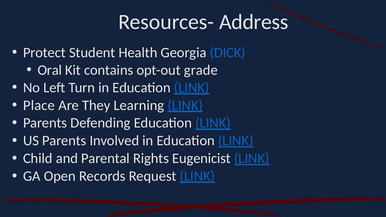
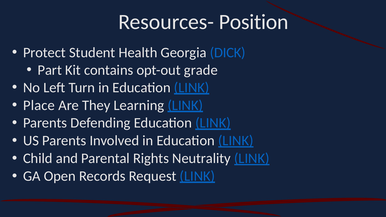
Address: Address -> Position
Oral: Oral -> Part
Eugenicist: Eugenicist -> Neutrality
